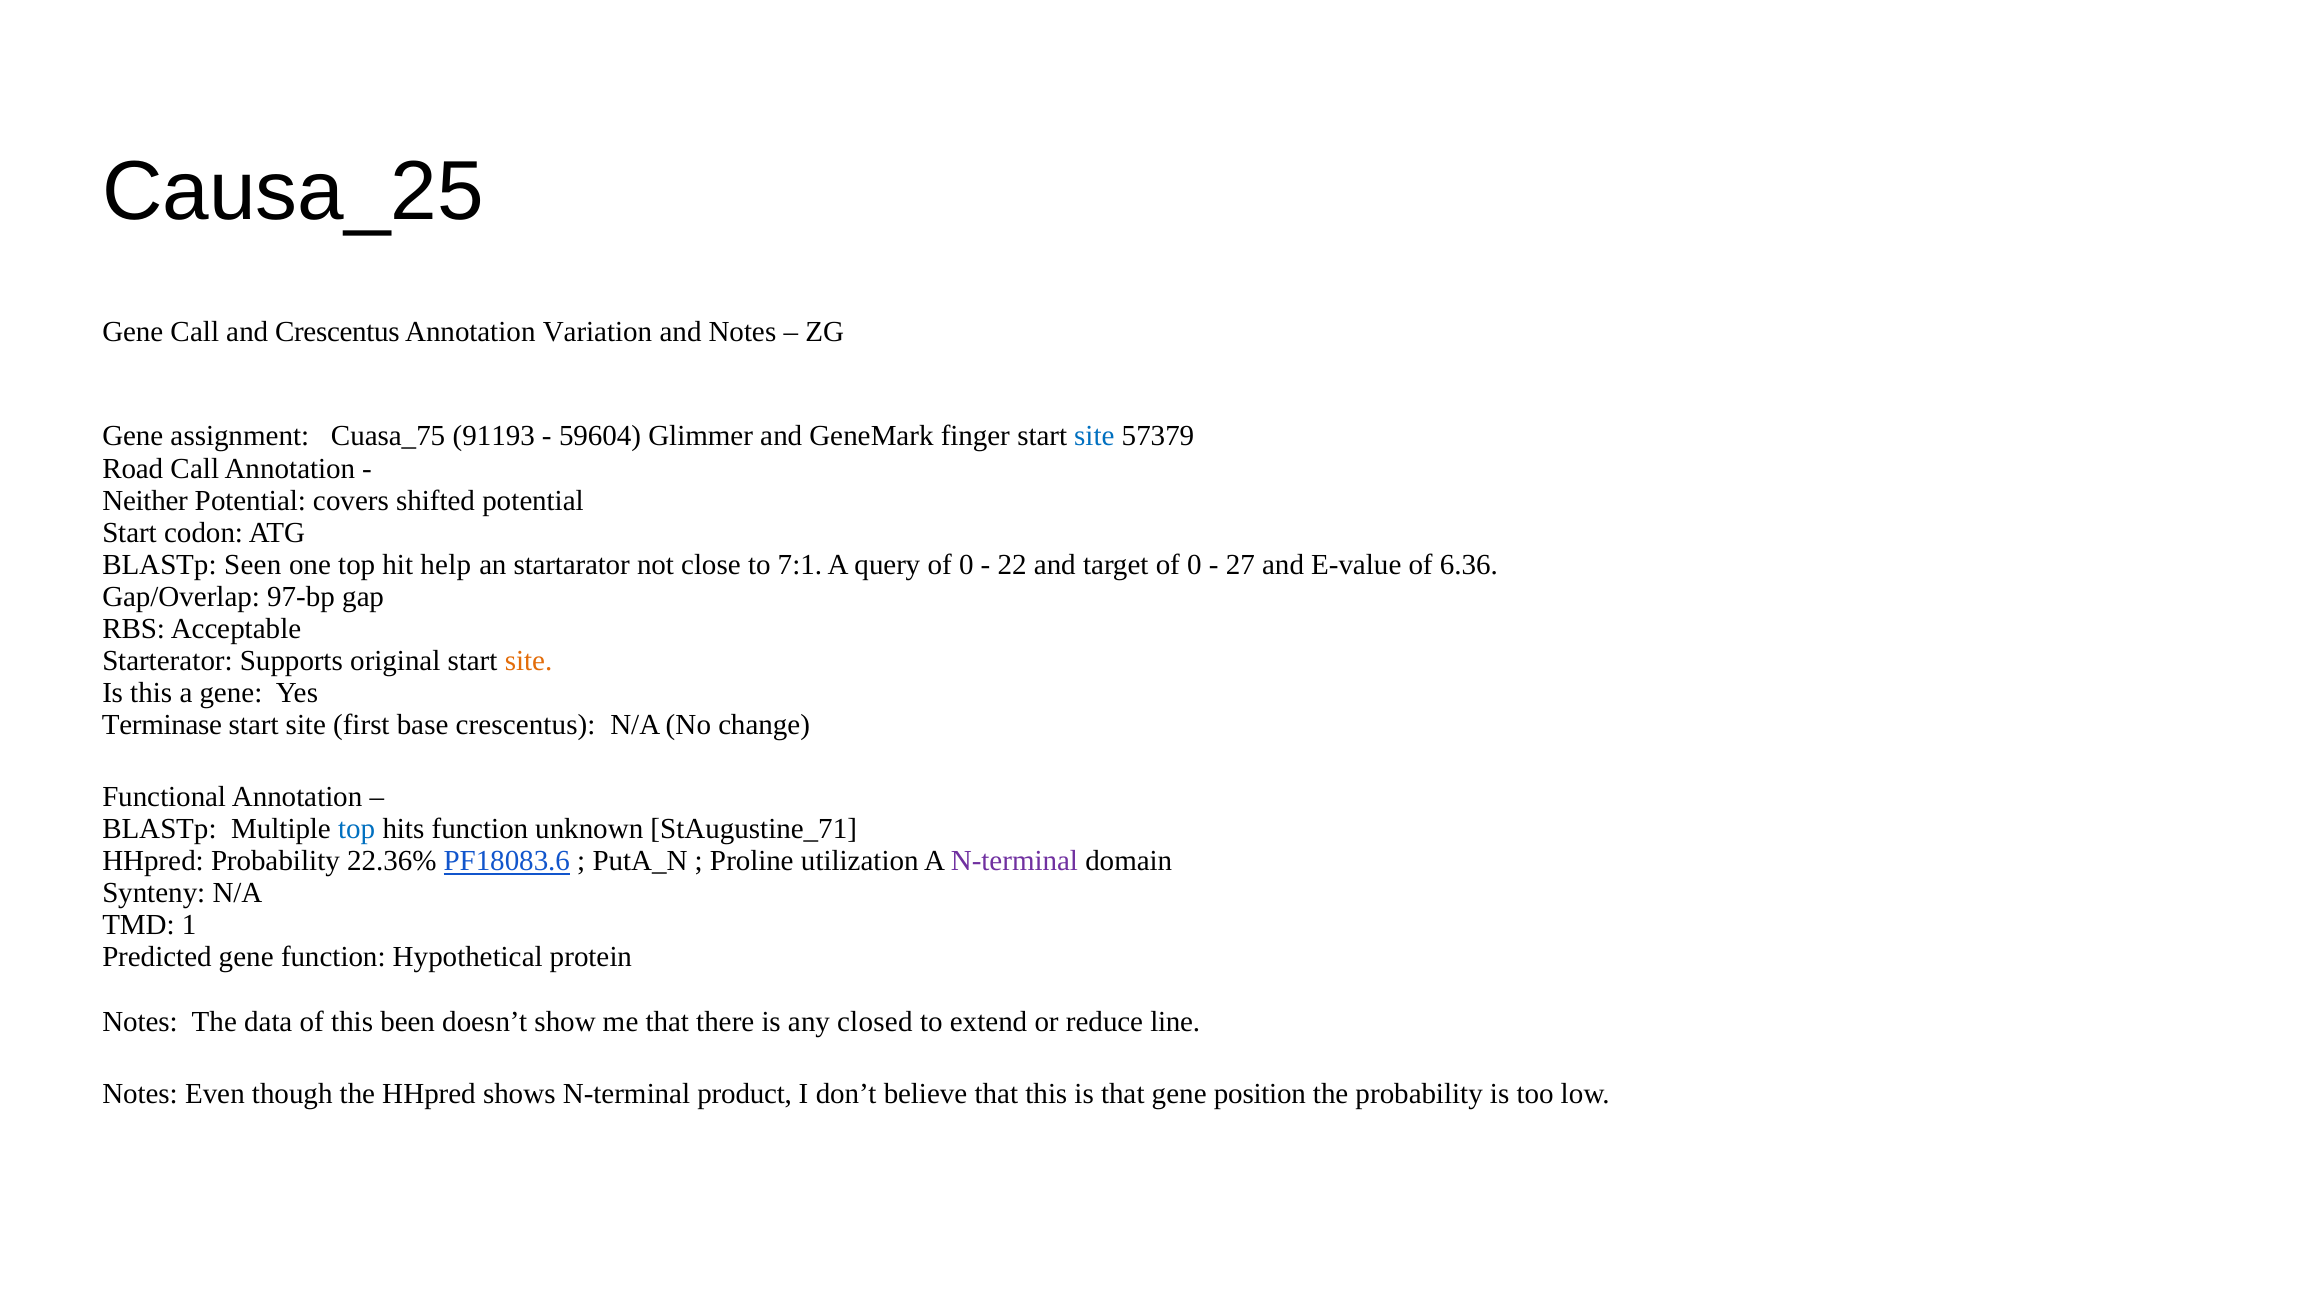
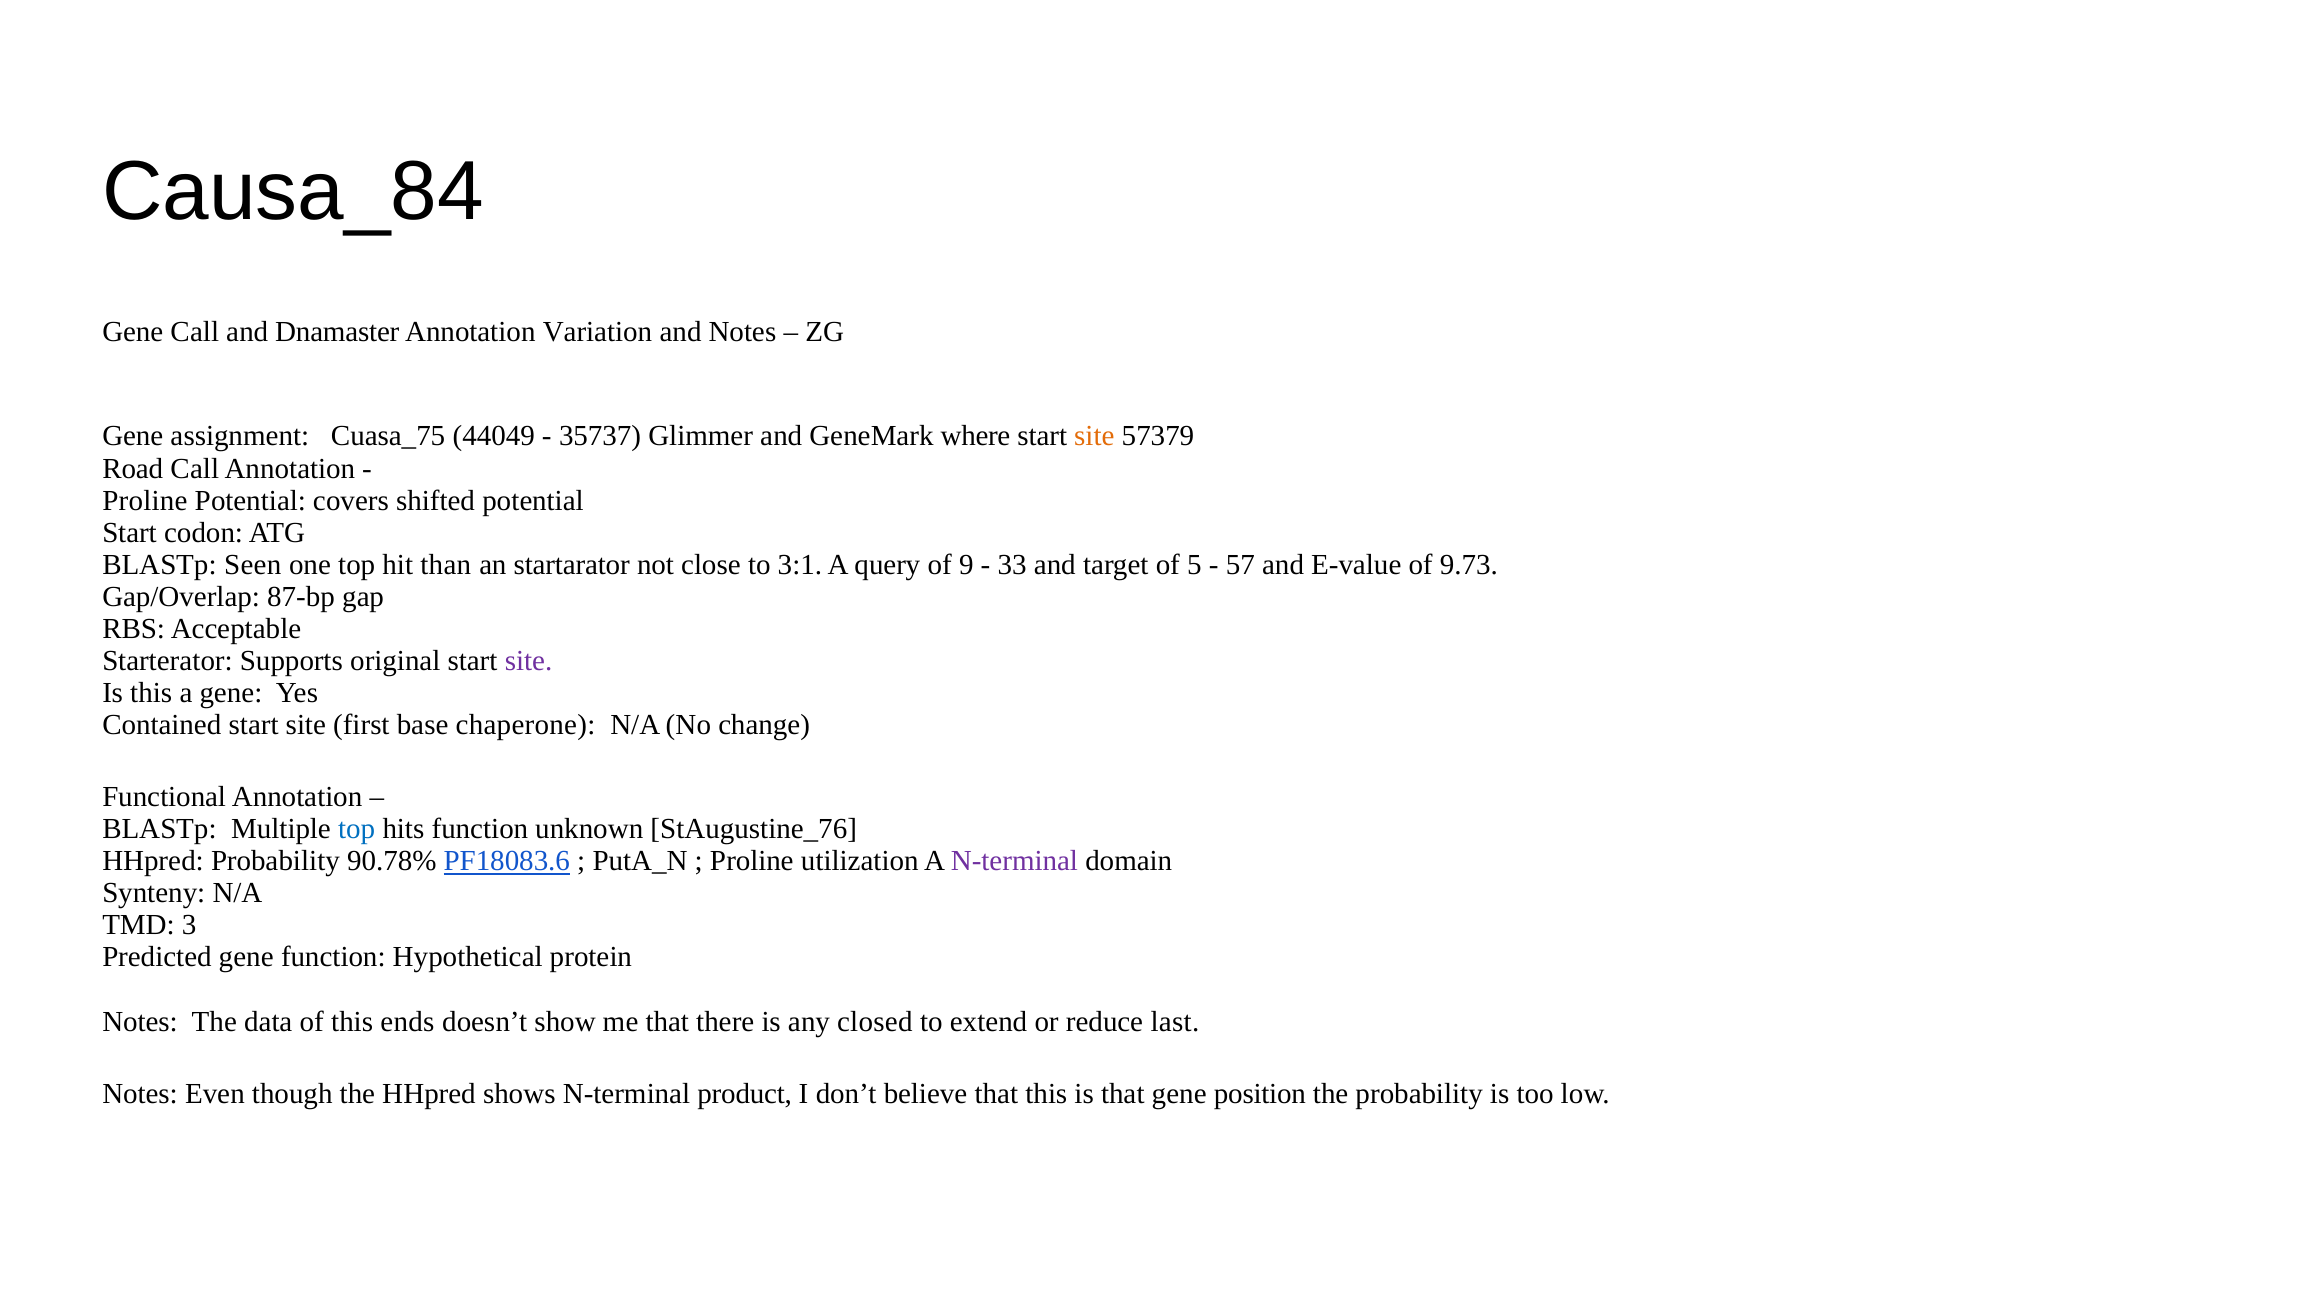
Causa_25: Causa_25 -> Causa_84
and Crescentus: Crescentus -> Dnamaster
91193: 91193 -> 44049
59604: 59604 -> 35737
finger: finger -> where
site at (1094, 436) colour: blue -> orange
Neither at (145, 501): Neither -> Proline
help: help -> than
7:1: 7:1 -> 3:1
query of 0: 0 -> 9
22: 22 -> 33
target of 0: 0 -> 5
27: 27 -> 57
6.36: 6.36 -> 9.73
97-bp: 97-bp -> 87-bp
site at (529, 661) colour: orange -> purple
Terminase: Terminase -> Contained
base crescentus: crescentus -> chaperone
StAugustine_71: StAugustine_71 -> StAugustine_76
22.36%: 22.36% -> 90.78%
1: 1 -> 3
been: been -> ends
line: line -> last
